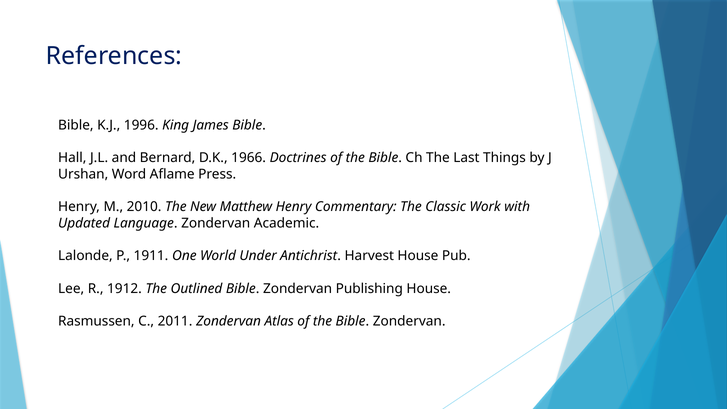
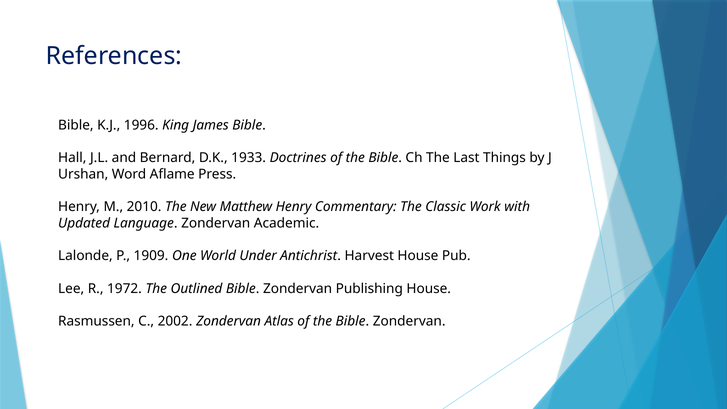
1966: 1966 -> 1933
1911: 1911 -> 1909
1912: 1912 -> 1972
2011: 2011 -> 2002
